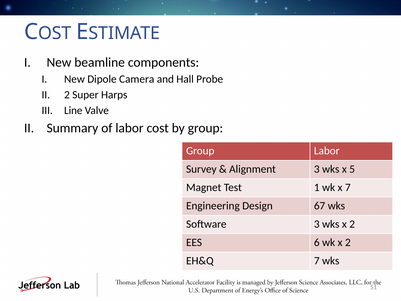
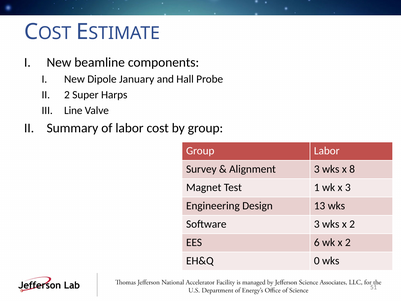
Camera: Camera -> January
5: 5 -> 8
x 7: 7 -> 3
67: 67 -> 13
EH&Q 7: 7 -> 0
